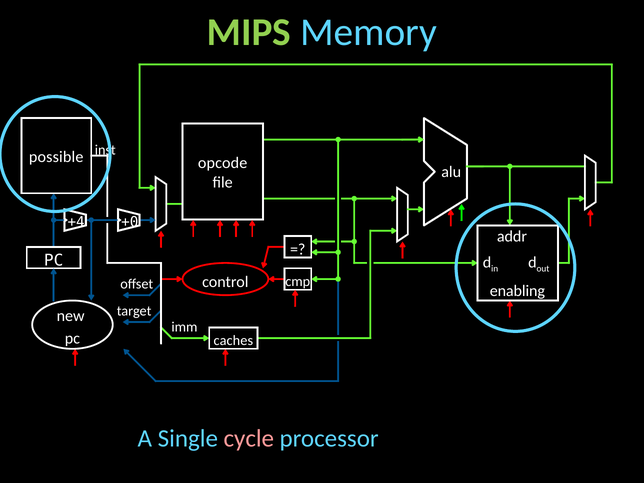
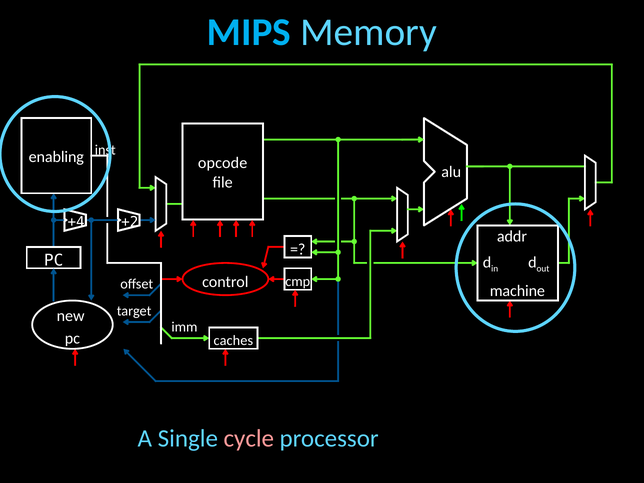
MIPS colour: light green -> light blue
possible: possible -> enabling
+0: +0 -> +2
enabling: enabling -> machine
